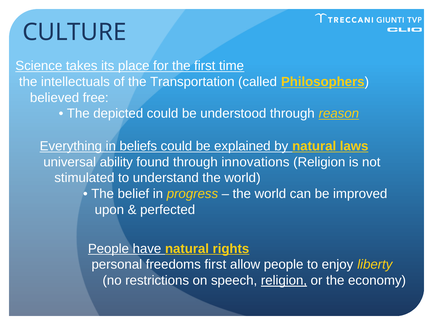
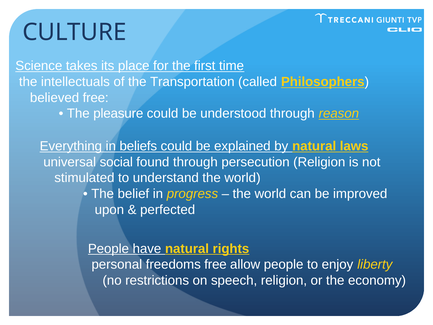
depicted: depicted -> pleasure
ability: ability -> social
innovations: innovations -> persecution
freedoms first: first -> free
religion at (284, 280) underline: present -> none
